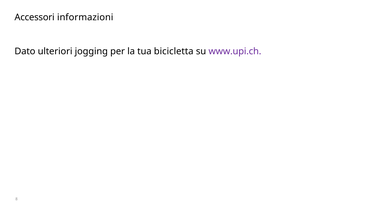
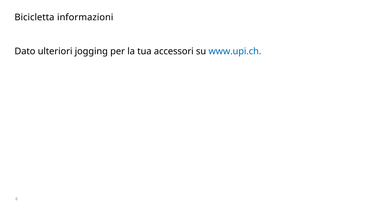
Accessori: Accessori -> Bicicletta
bicicletta: bicicletta -> accessori
www.upi.ch colour: purple -> blue
